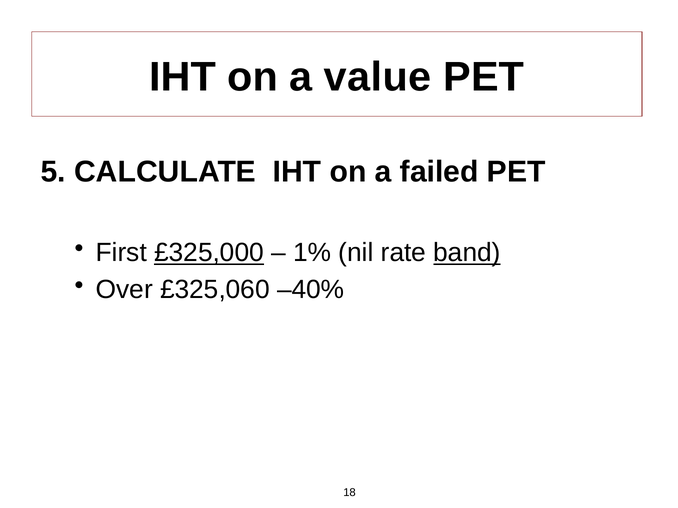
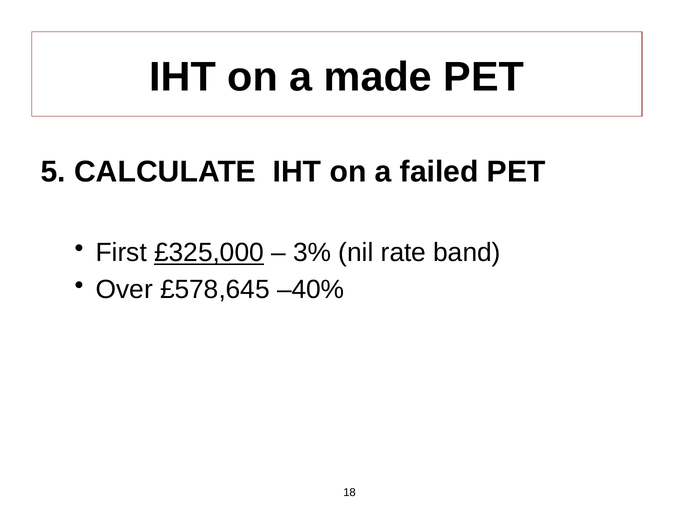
value: value -> made
1%: 1% -> 3%
band underline: present -> none
£325,060: £325,060 -> £578,645
